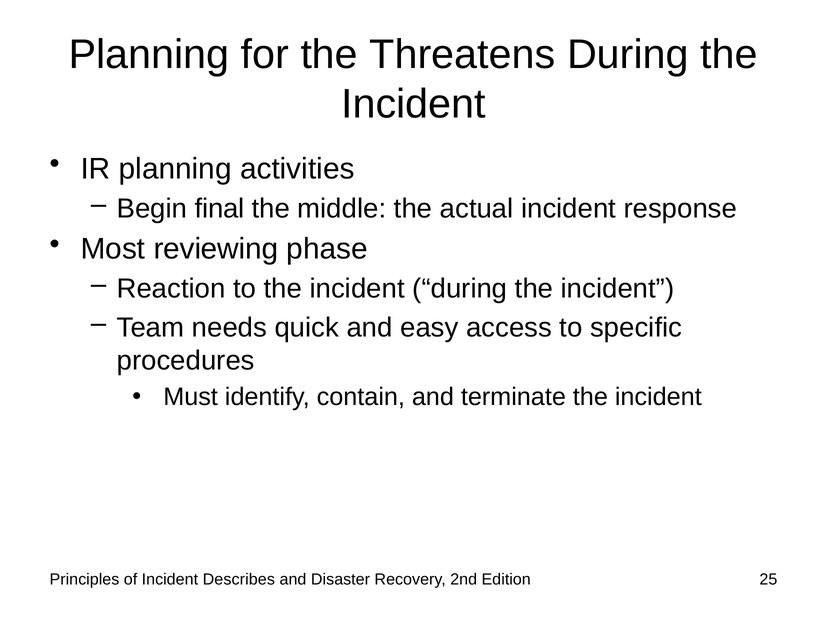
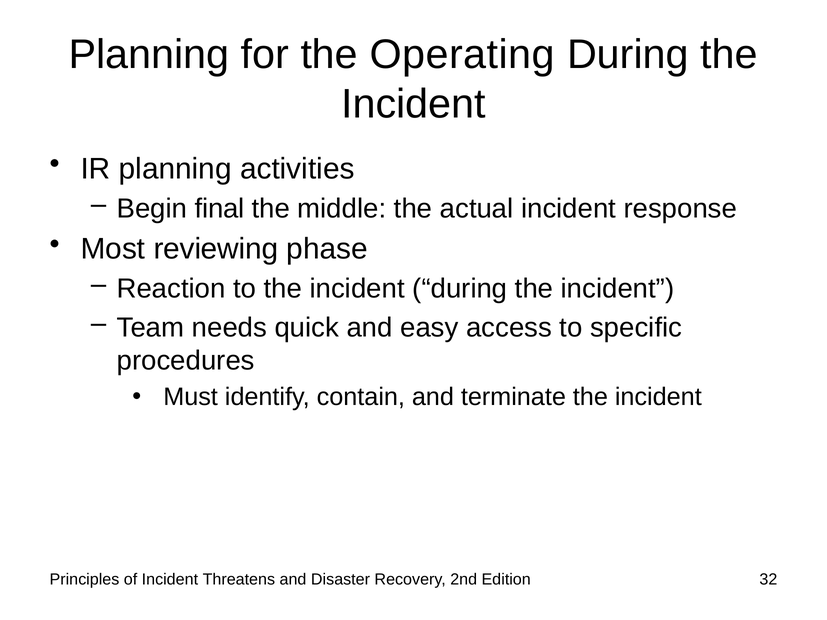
Threatens: Threatens -> Operating
Describes: Describes -> Threatens
25: 25 -> 32
